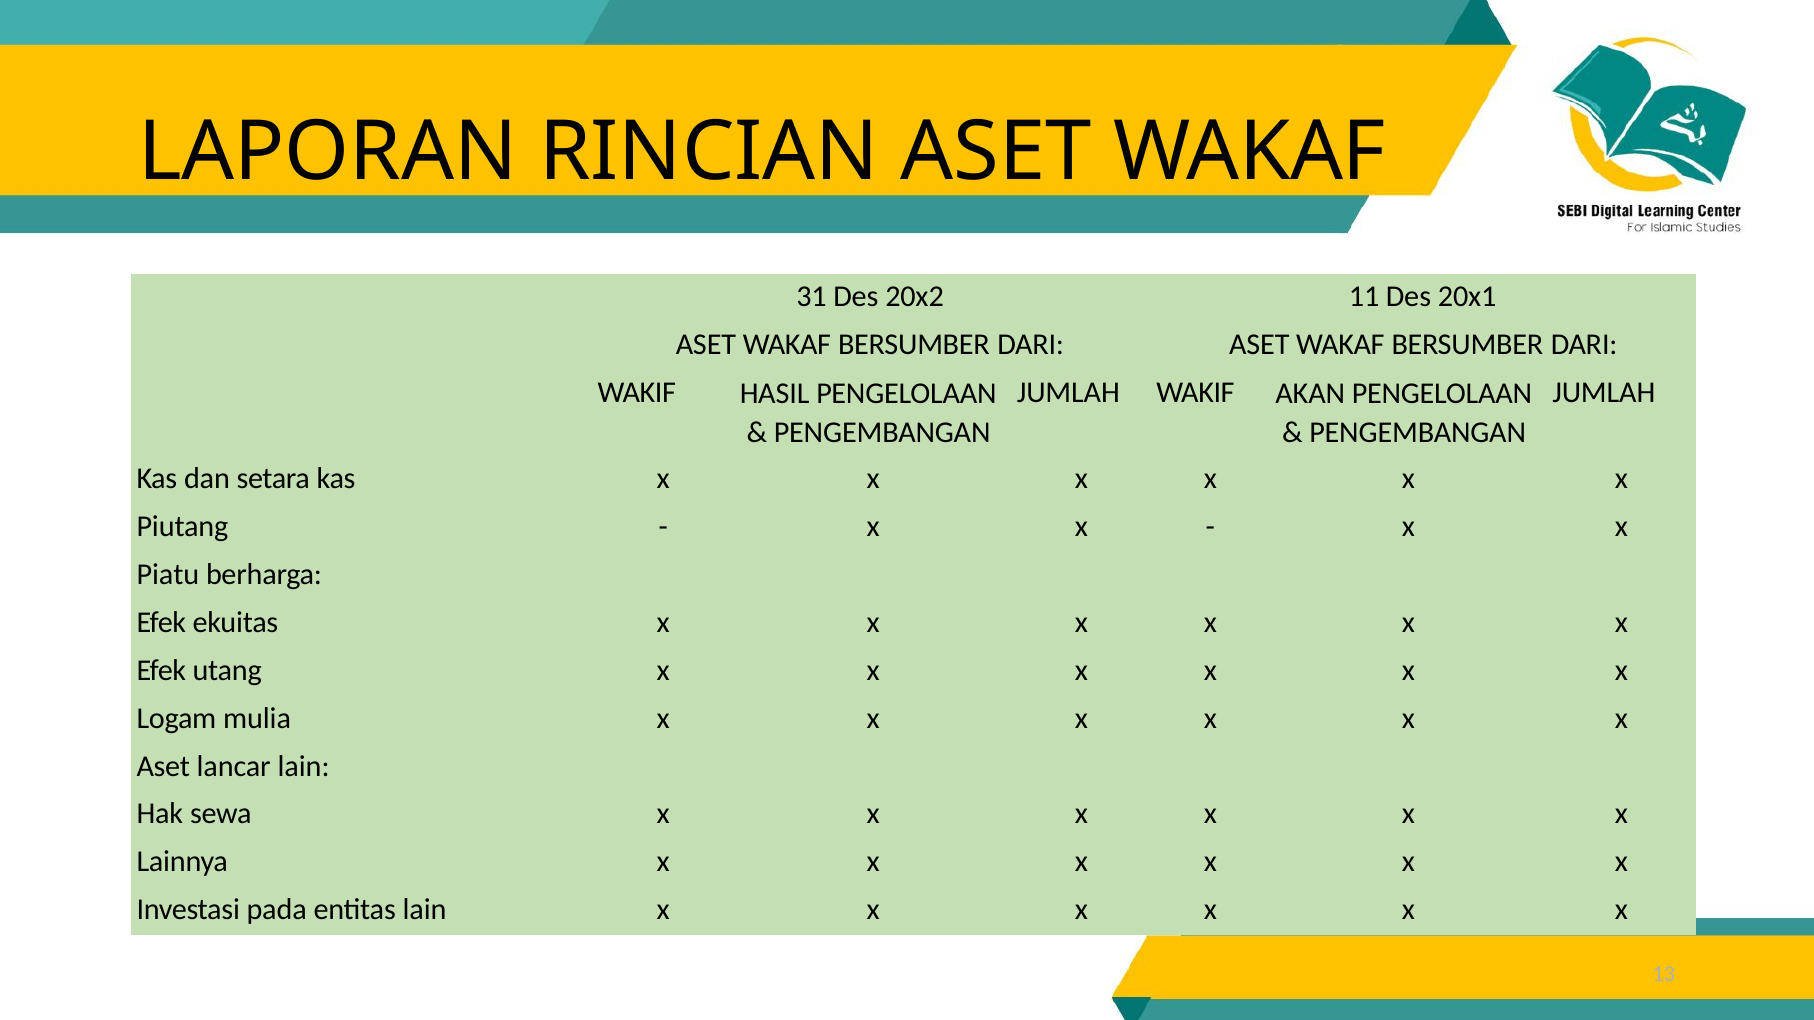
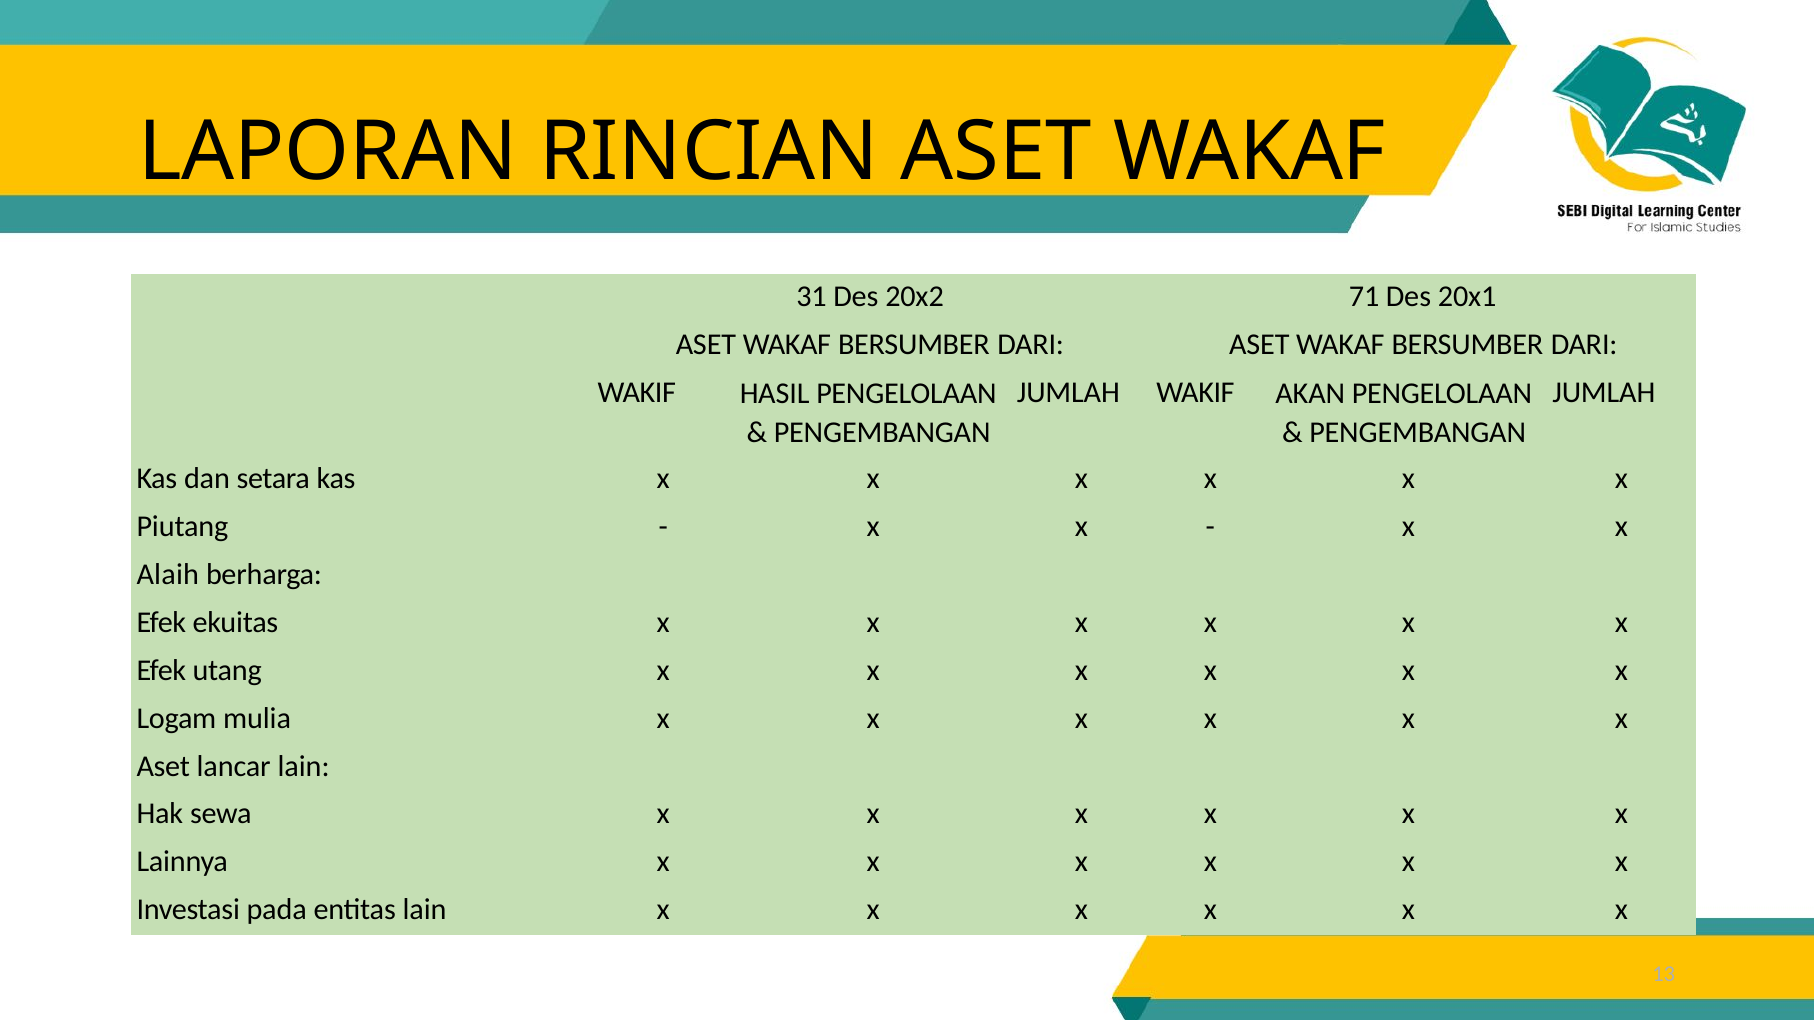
11: 11 -> 71
Piatu: Piatu -> Alaih
